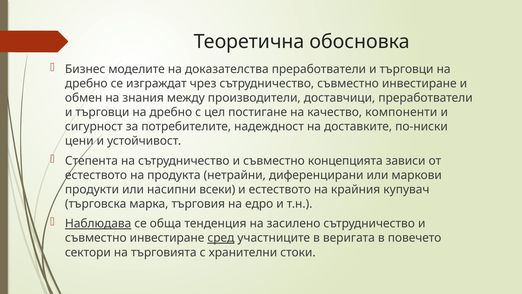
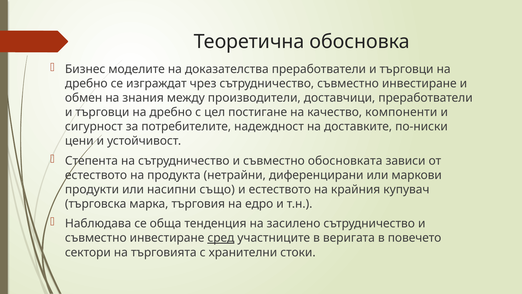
концепцията: концепцията -> обосновката
всеки: всеки -> също
Наблюдава underline: present -> none
